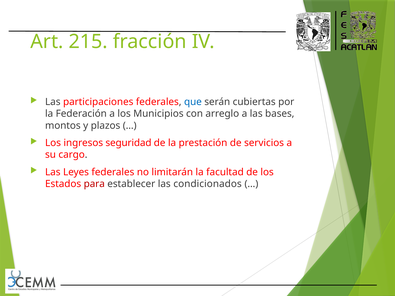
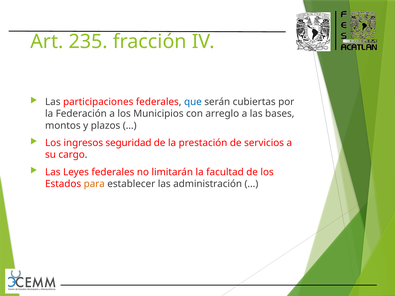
215: 215 -> 235
para colour: red -> orange
condicionados: condicionados -> administración
